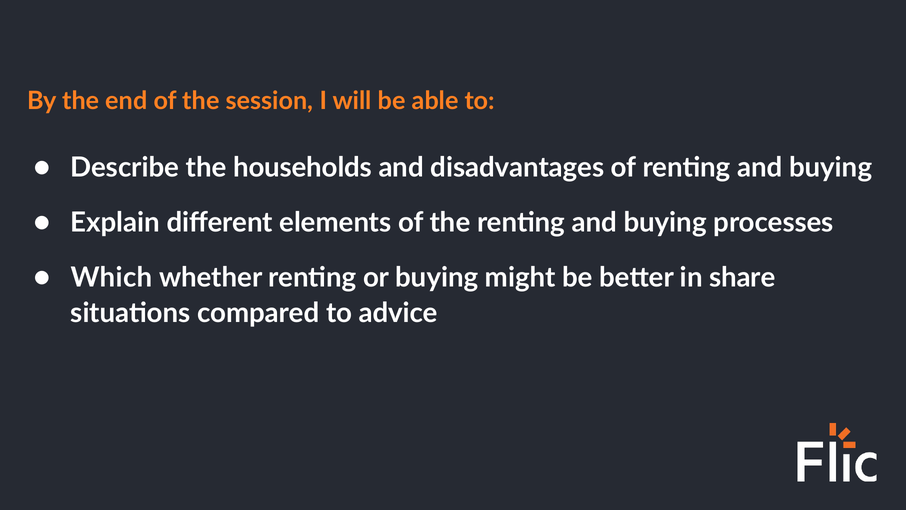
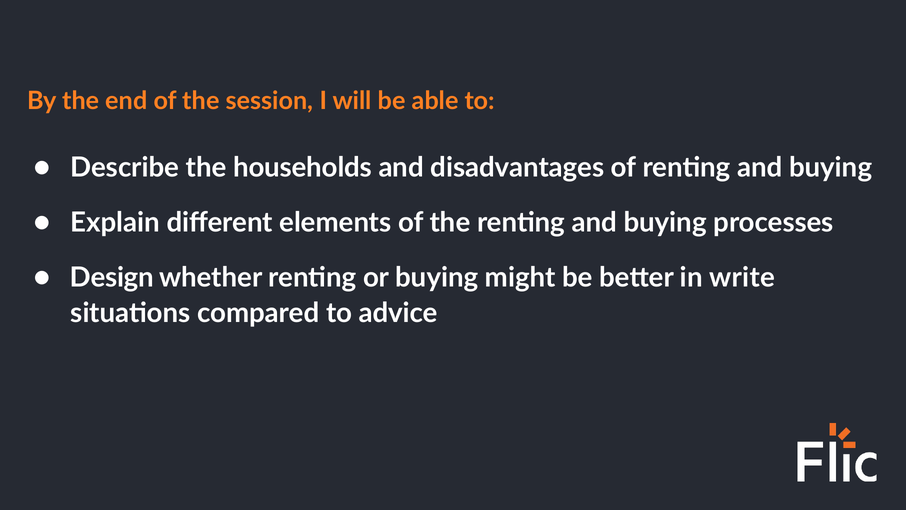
Which: Which -> Design
share: share -> write
